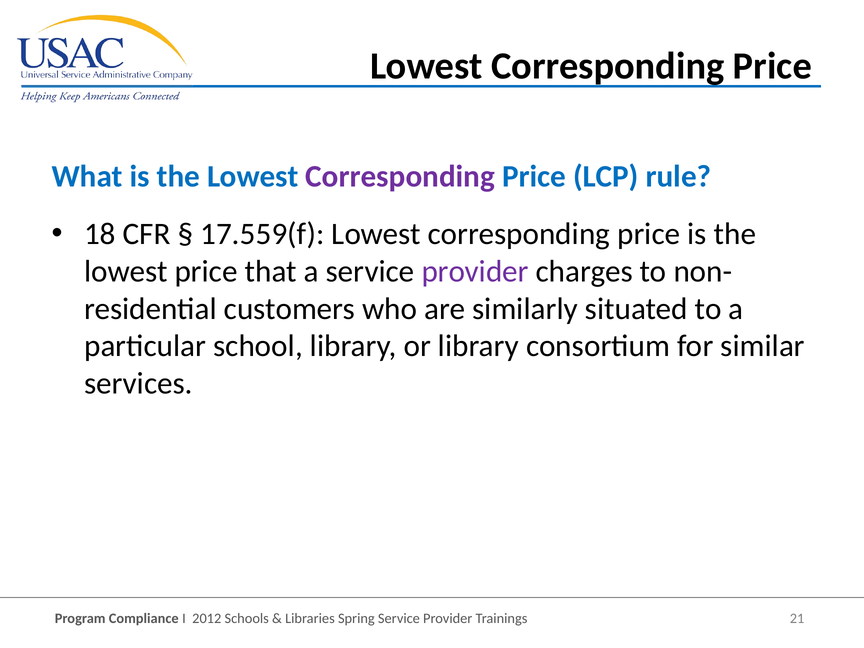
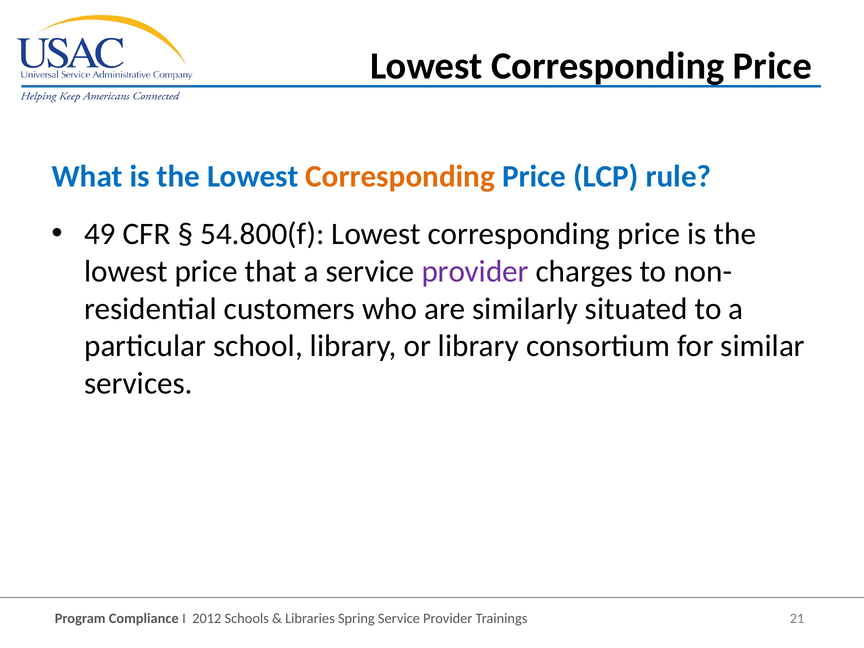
Corresponding at (400, 176) colour: purple -> orange
18: 18 -> 49
17.559(f: 17.559(f -> 54.800(f
